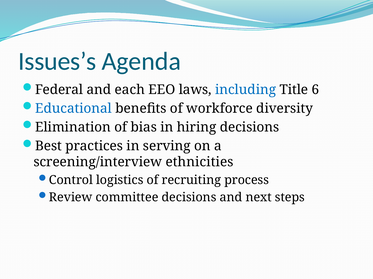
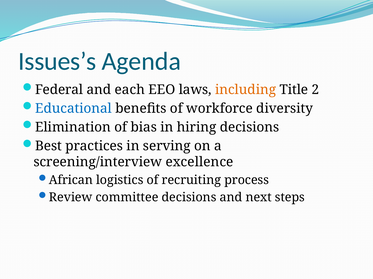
including colour: blue -> orange
6: 6 -> 2
ethnicities: ethnicities -> excellence
Control: Control -> African
